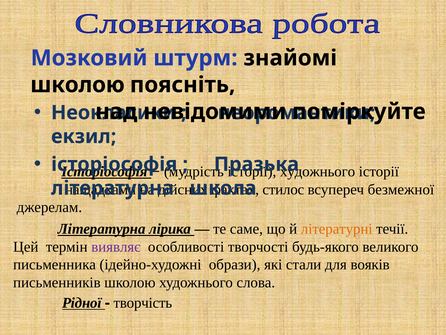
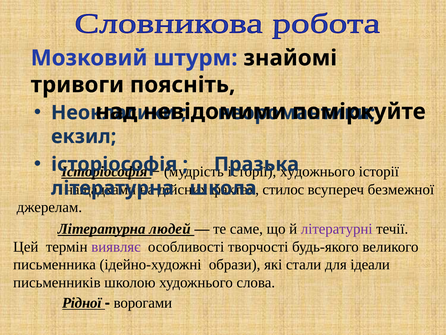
школою at (77, 85): школою -> тривоги
лірика: лірика -> людей
літературні colour: orange -> purple
вояків: вояків -> ідеали
творчість: творчість -> ворогами
